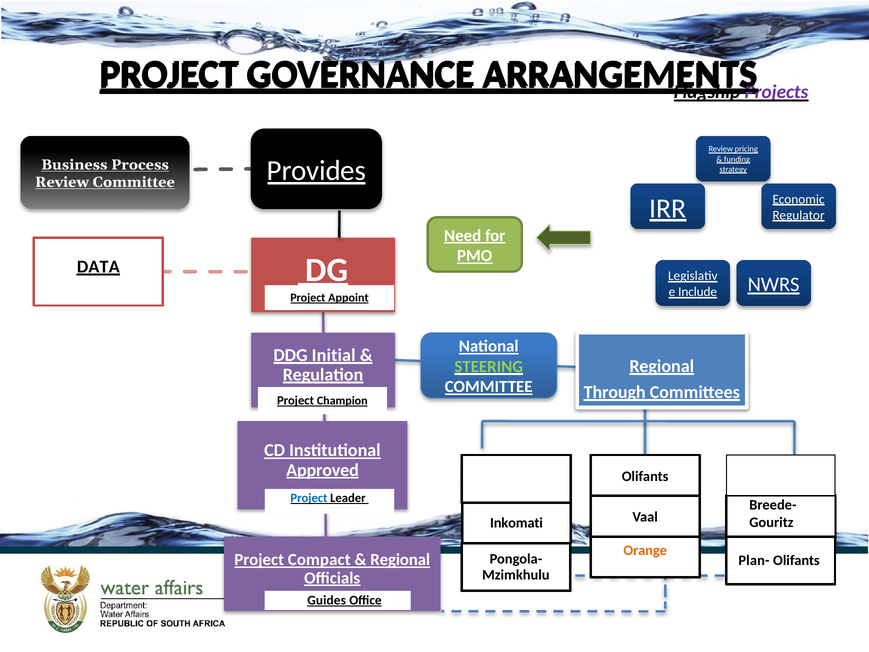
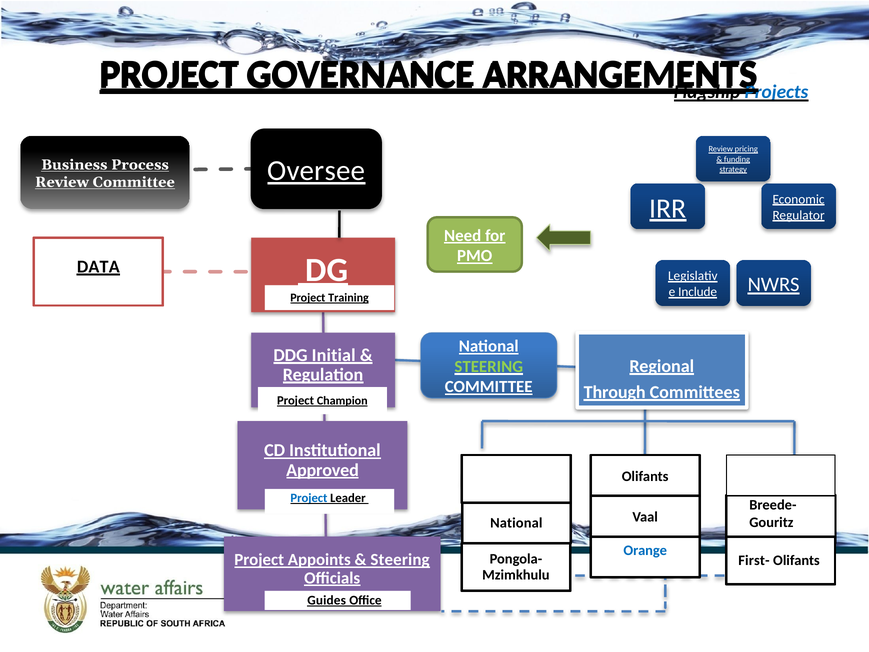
Projects colour: purple -> blue
Provides: Provides -> Oversee
Appoint: Appoint -> Training
Inkomati at (516, 523): Inkomati -> National
Orange colour: orange -> blue
Compact: Compact -> Appoints
Regional at (400, 560): Regional -> Steering
Plan-: Plan- -> First-
